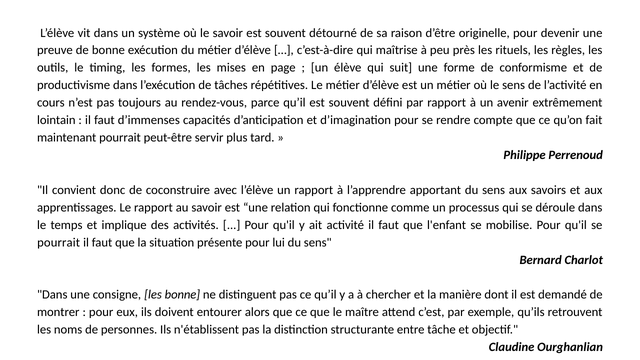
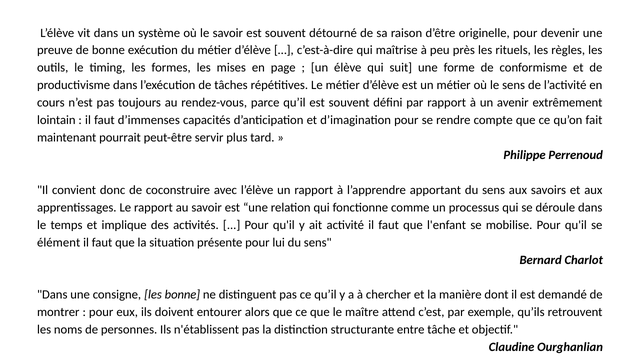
pourrait at (59, 242): pourrait -> élément
